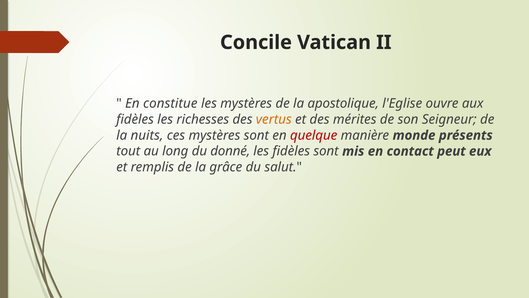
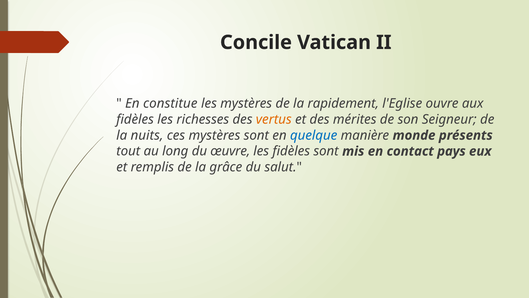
apostolique: apostolique -> rapidement
quelque colour: red -> blue
donné: donné -> œuvre
peut: peut -> pays
